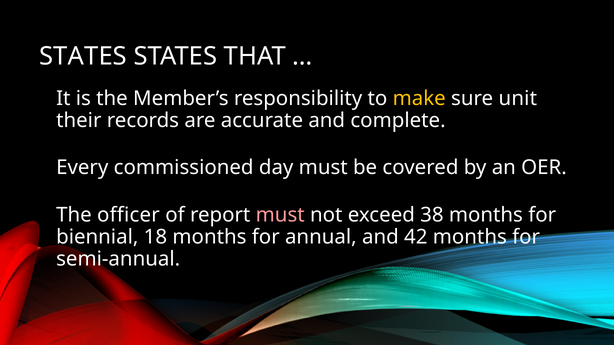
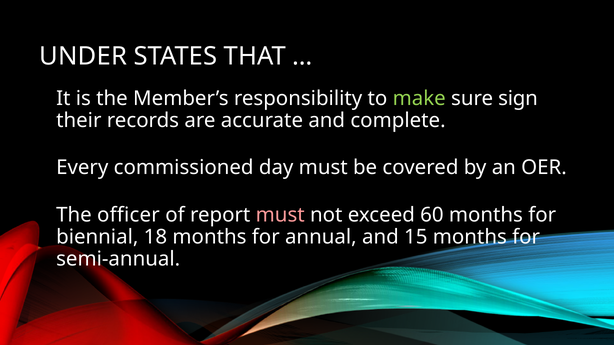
STATES at (83, 57): STATES -> UNDER
make colour: yellow -> light green
unit: unit -> sign
38: 38 -> 60
42: 42 -> 15
